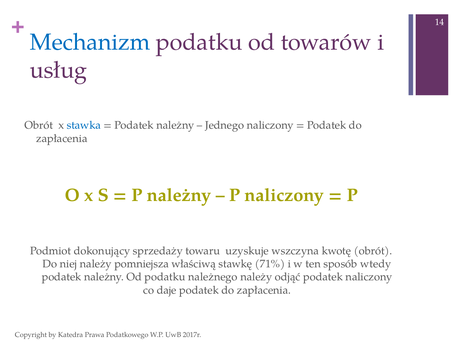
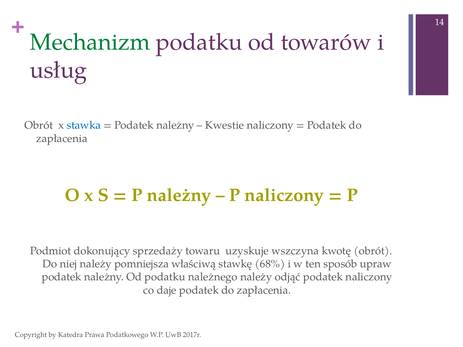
Mechanizm colour: blue -> green
Jednego: Jednego -> Kwestie
71%: 71% -> 68%
wtedy: wtedy -> upraw
